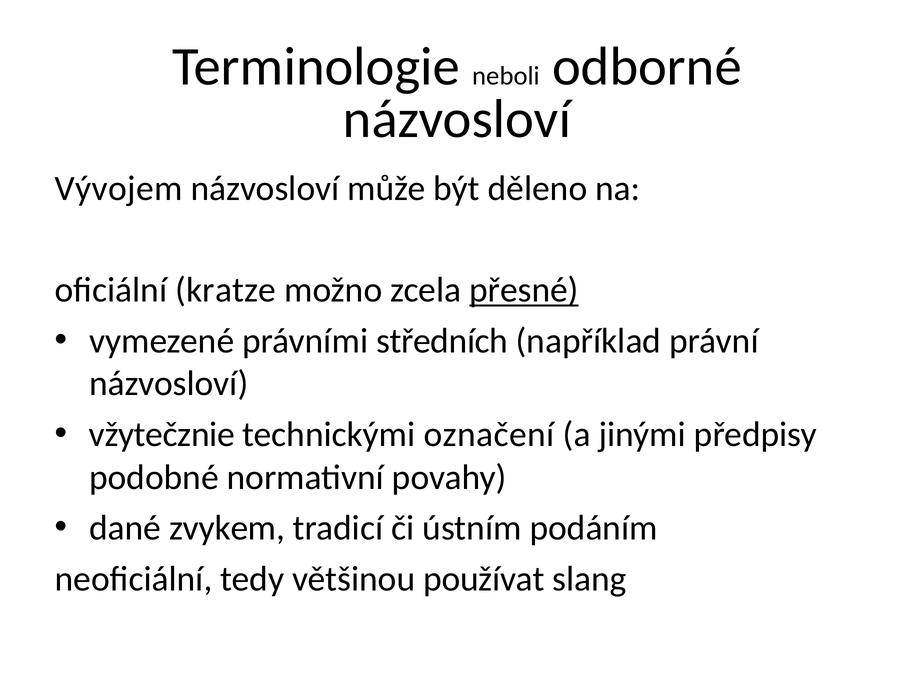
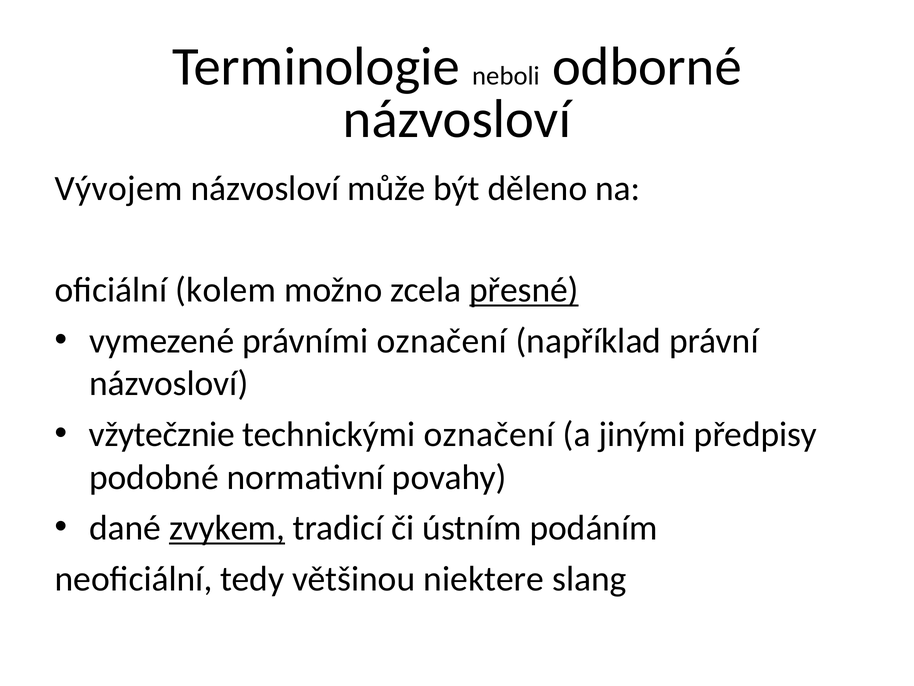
kratze: kratze -> kolem
právními středních: středních -> označení
zvykem underline: none -> present
používat: používat -> niektere
